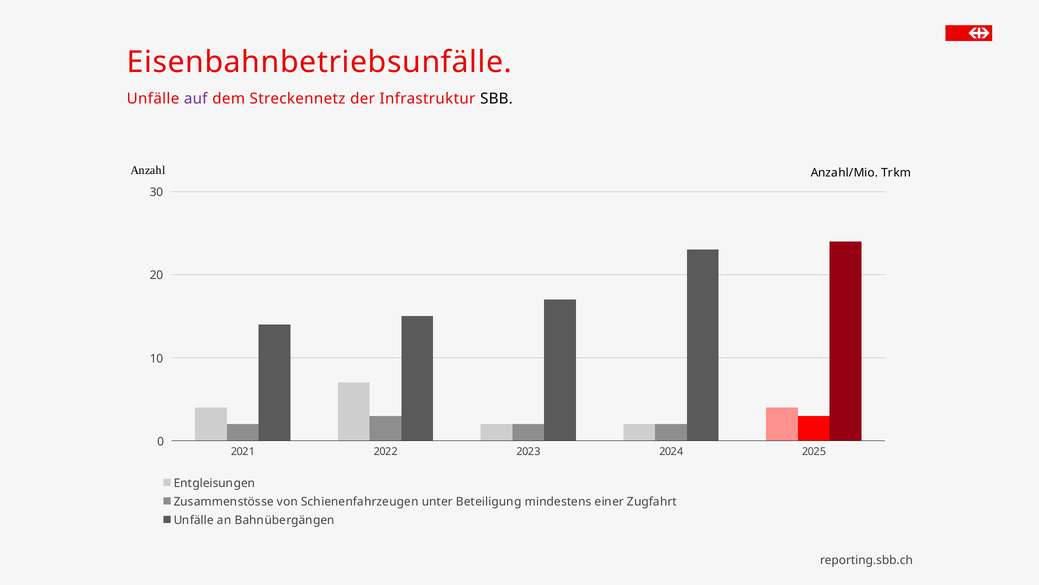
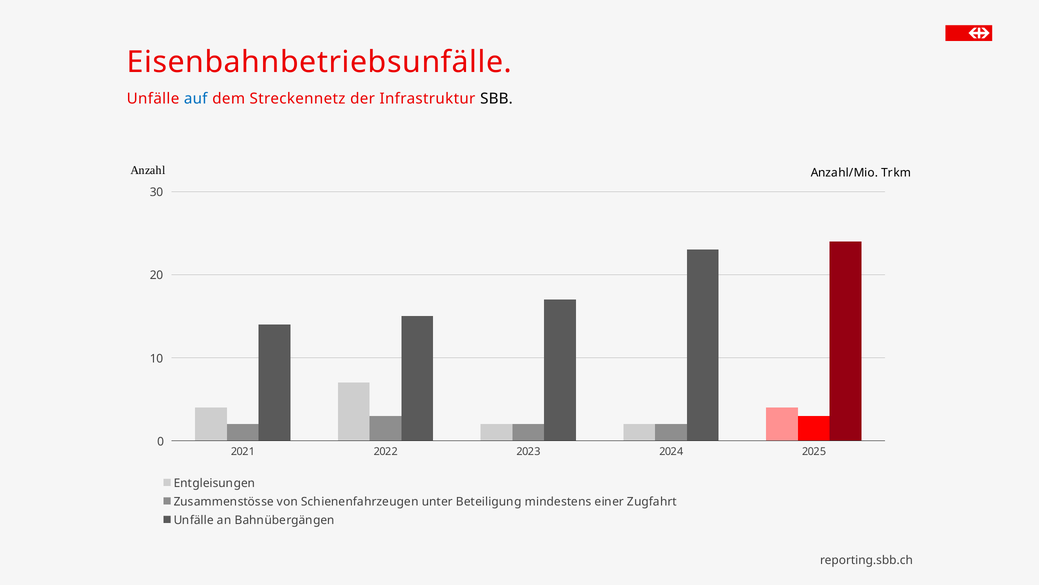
auf colour: purple -> blue
